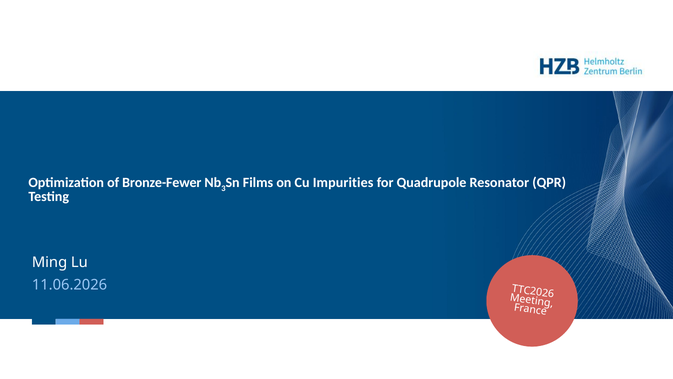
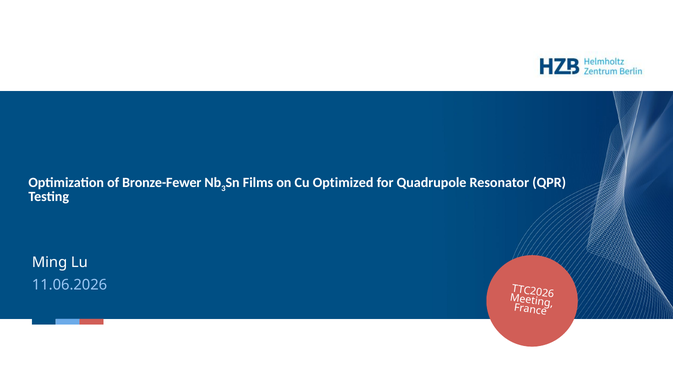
Impurities: Impurities -> Optimized
